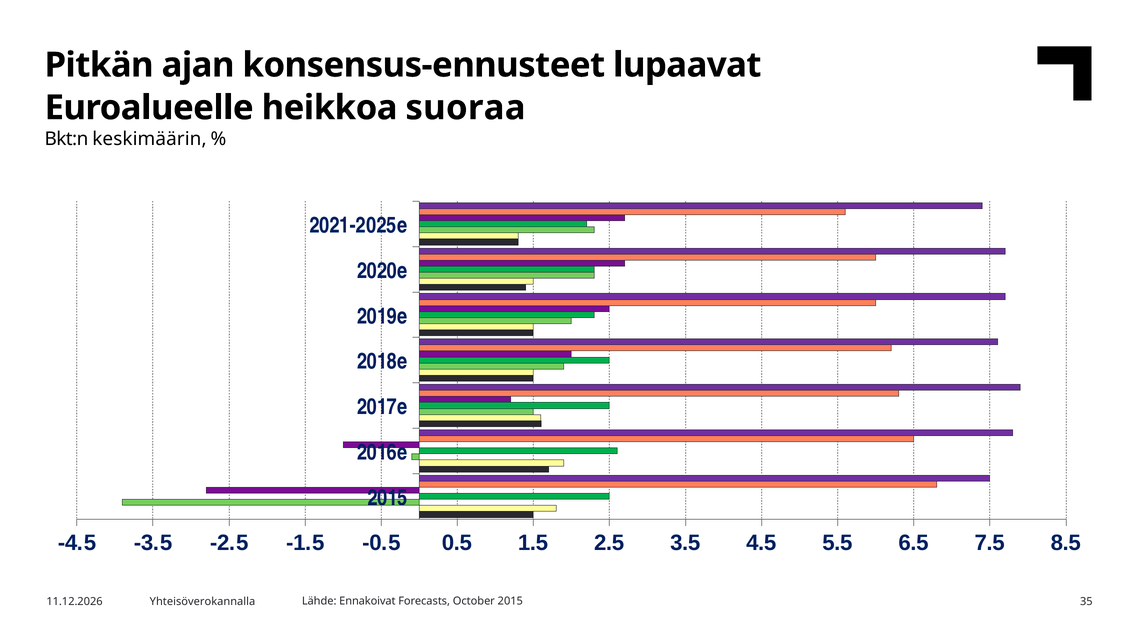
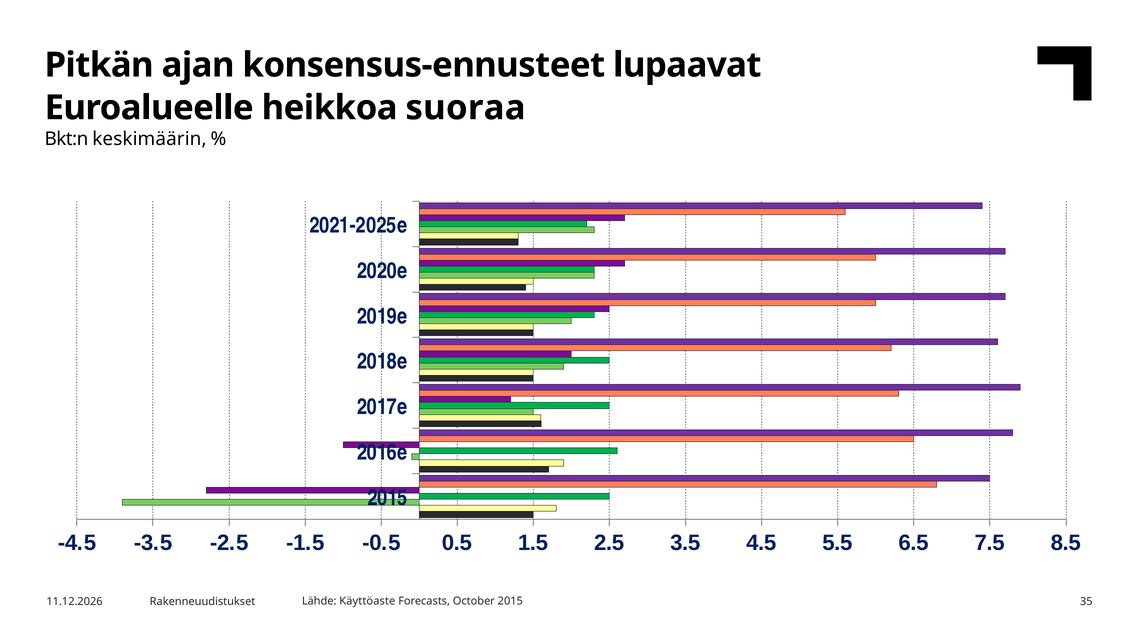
Yhteisöverokannalla: Yhteisöverokannalla -> Rakenneuudistukset
Ennakoivat: Ennakoivat -> Käyttöaste
